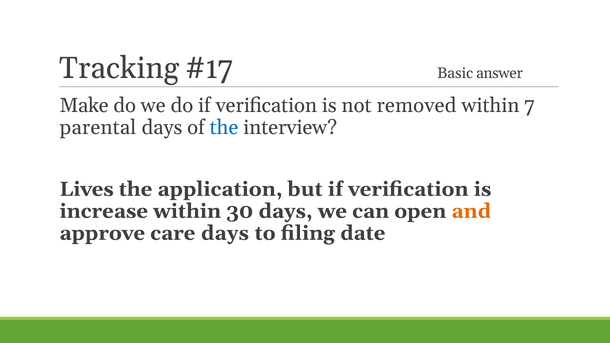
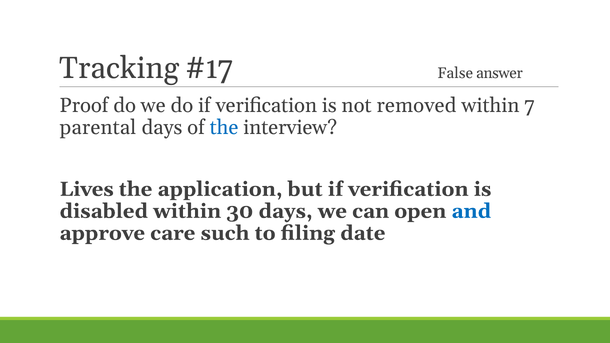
Basic: Basic -> False
Make: Make -> Proof
increase: increase -> disabled
and colour: orange -> blue
care days: days -> such
